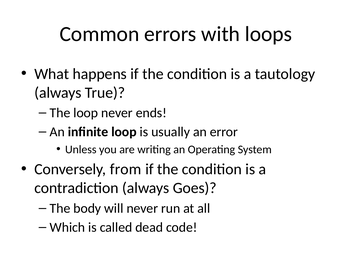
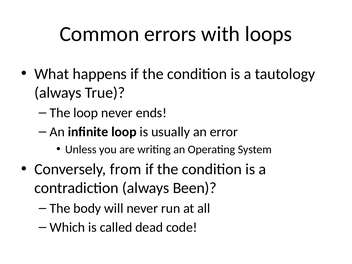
Goes: Goes -> Been
